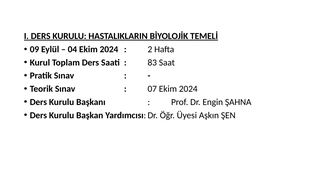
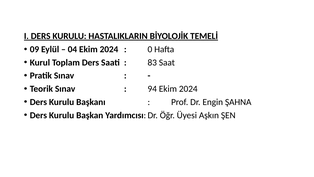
2: 2 -> 0
07: 07 -> 94
